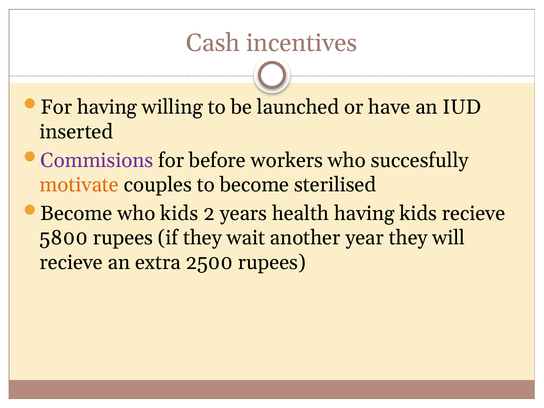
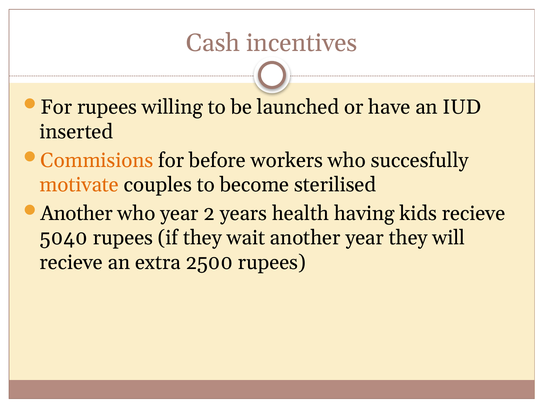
For having: having -> rupees
Commisions colour: purple -> orange
Become at (77, 213): Become -> Another
who kids: kids -> year
5800: 5800 -> 5040
